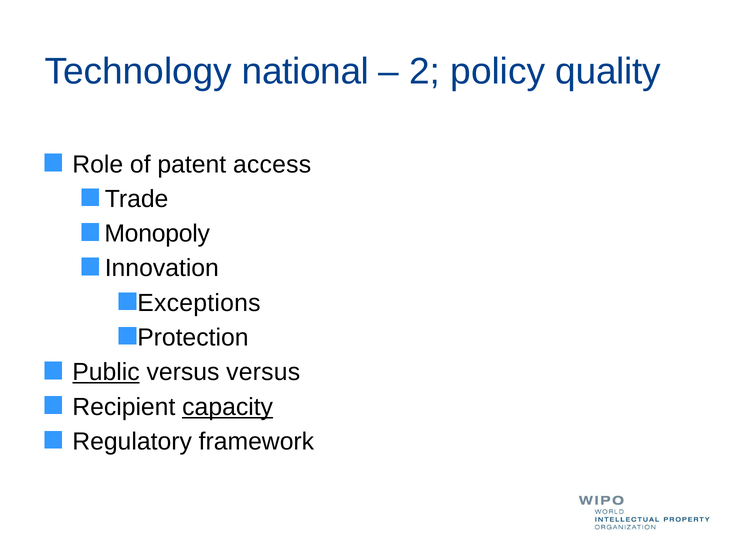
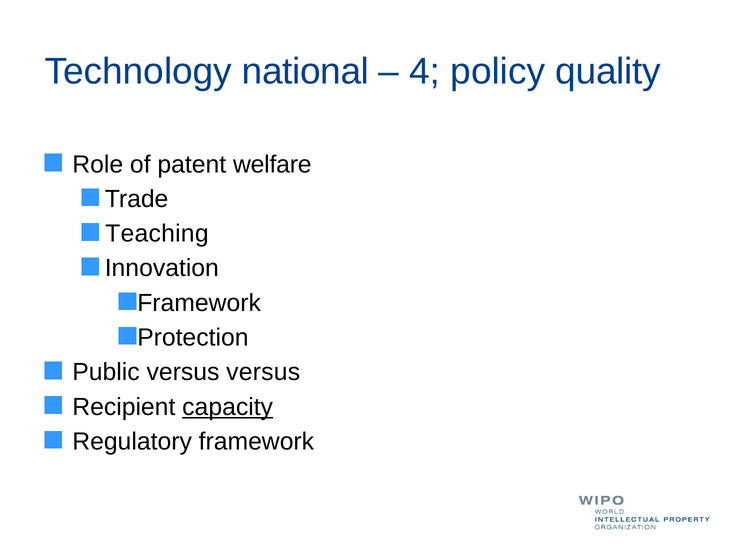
2: 2 -> 4
access: access -> welfare
Monopoly: Monopoly -> Teaching
Exceptions at (199, 303): Exceptions -> Framework
Public underline: present -> none
